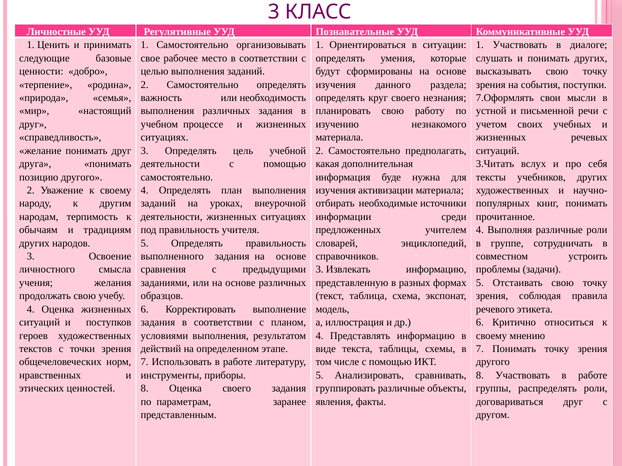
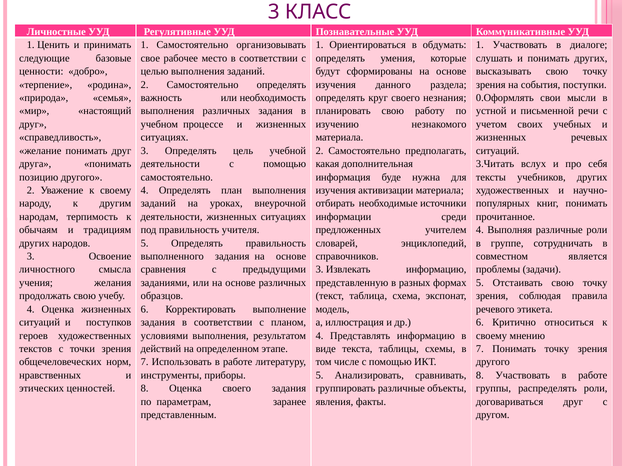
ситуации: ситуации -> обдумать
7.Оформлять: 7.Оформлять -> 0.Оформлять
устроить: устроить -> является
